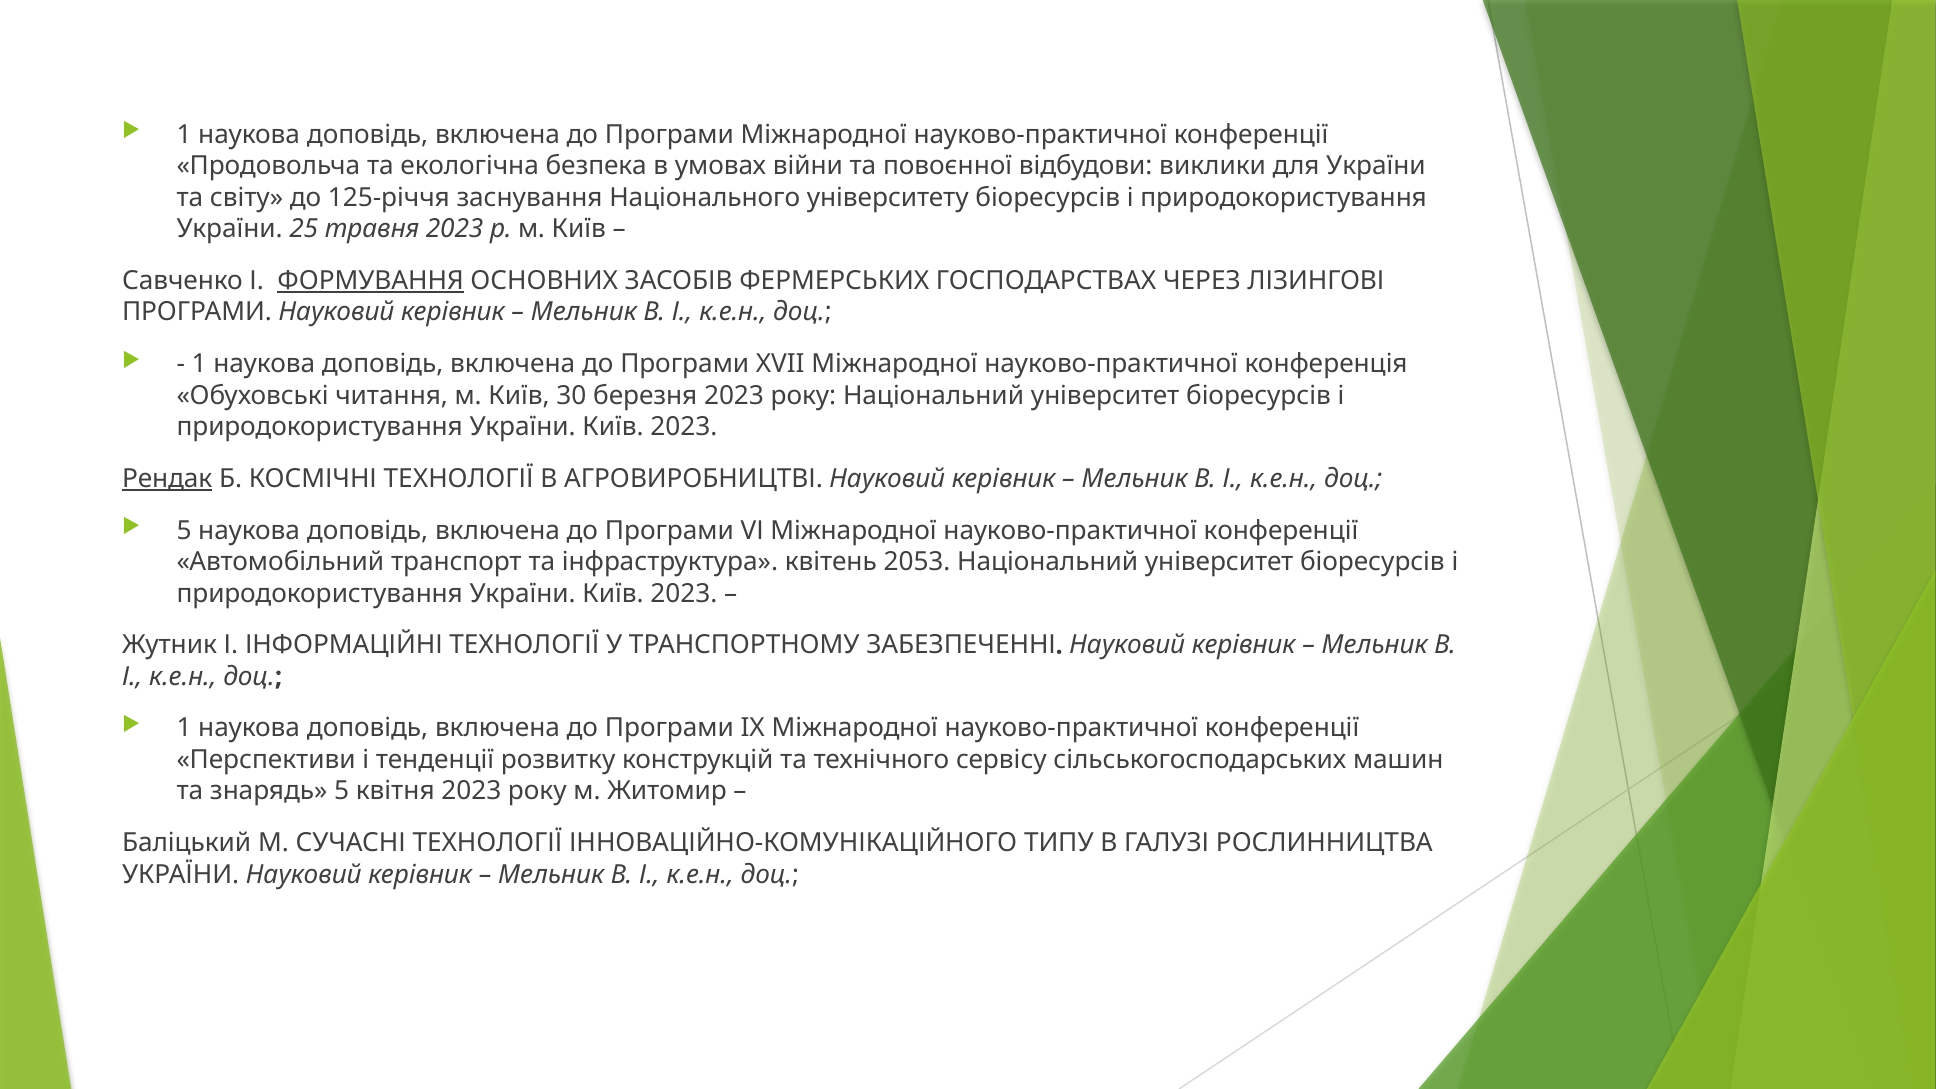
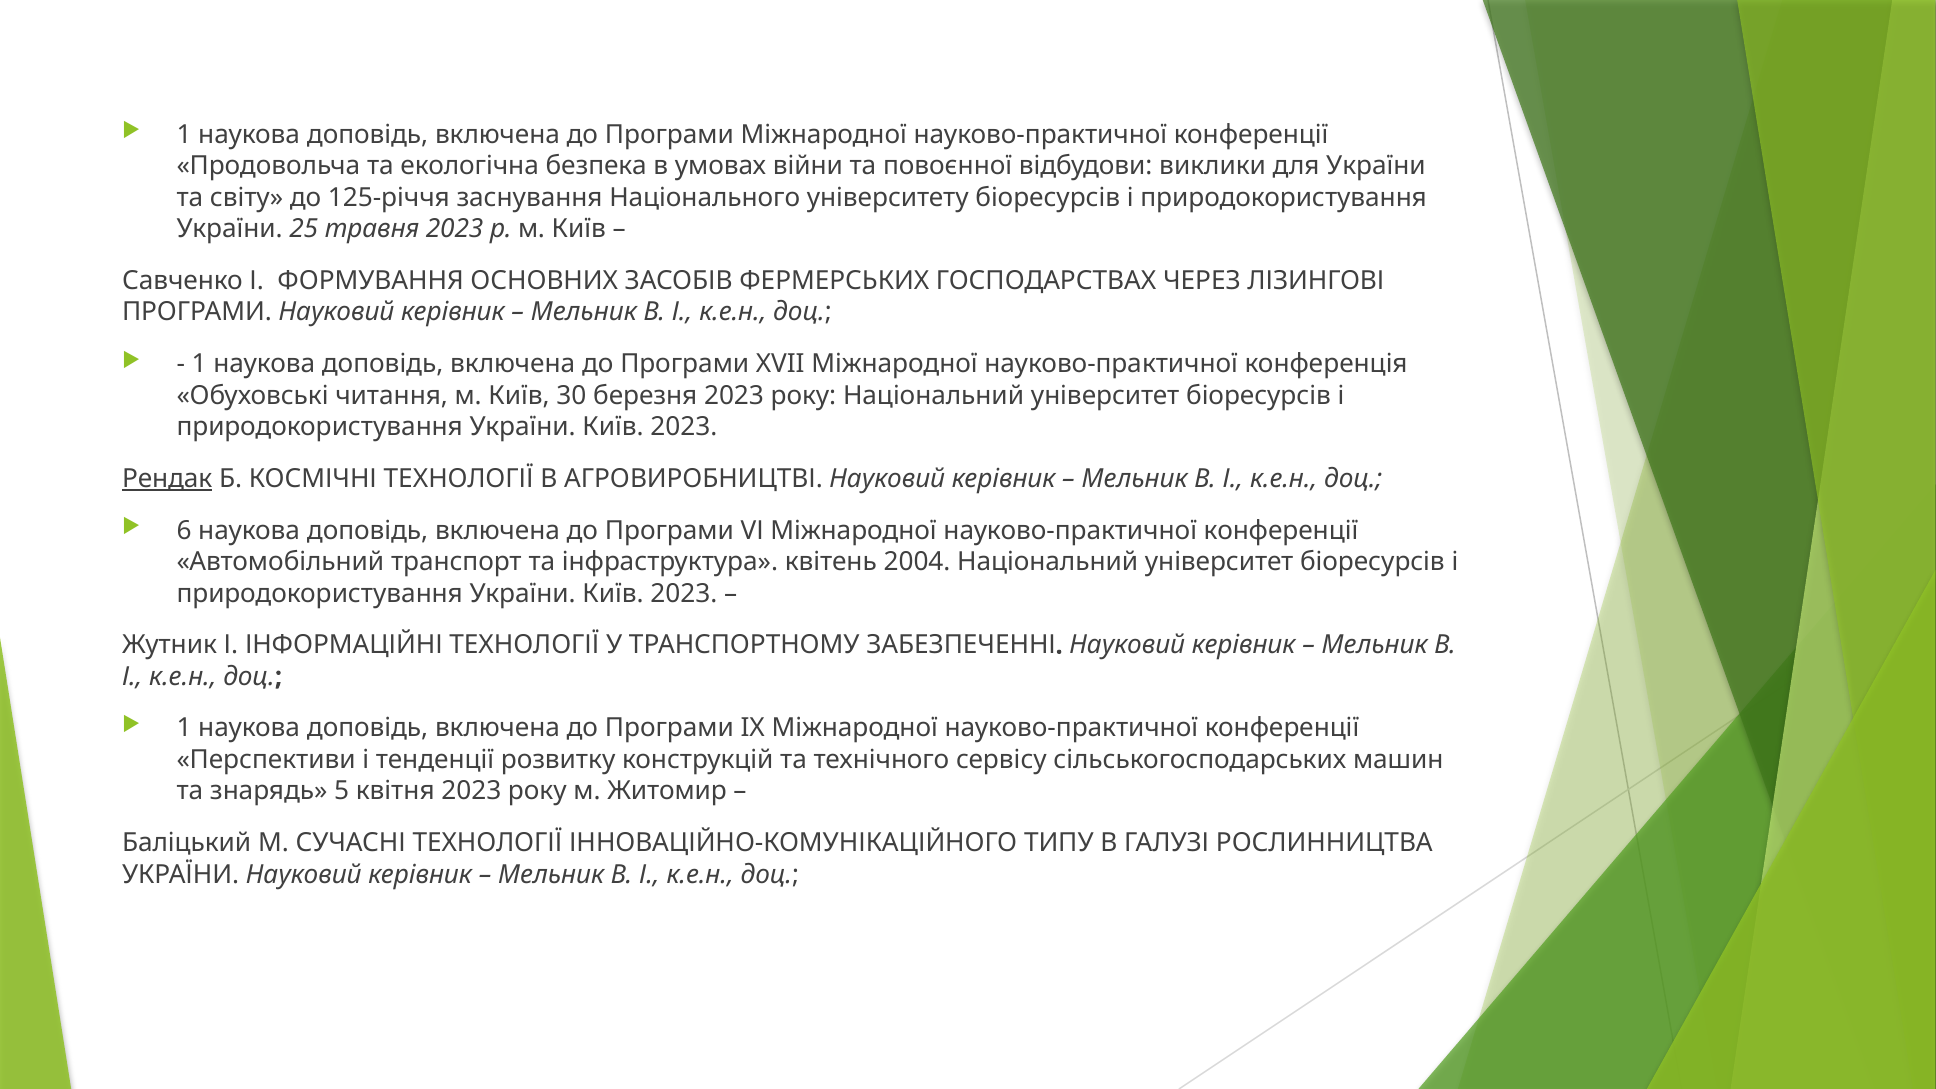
ФОРМУВАННЯ underline: present -> none
5 at (184, 530): 5 -> 6
2053: 2053 -> 2004
